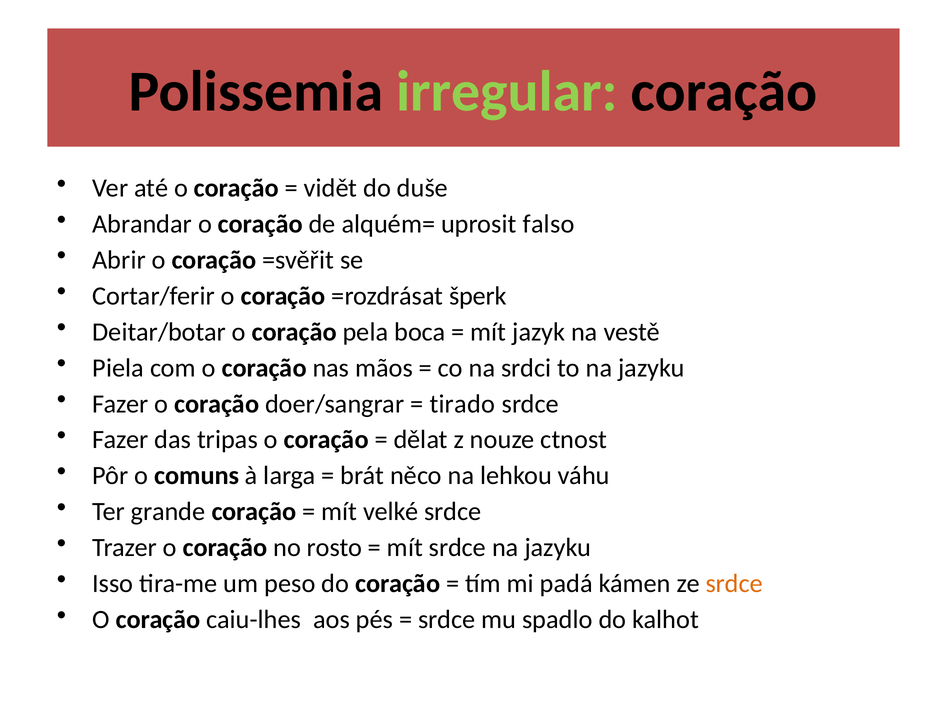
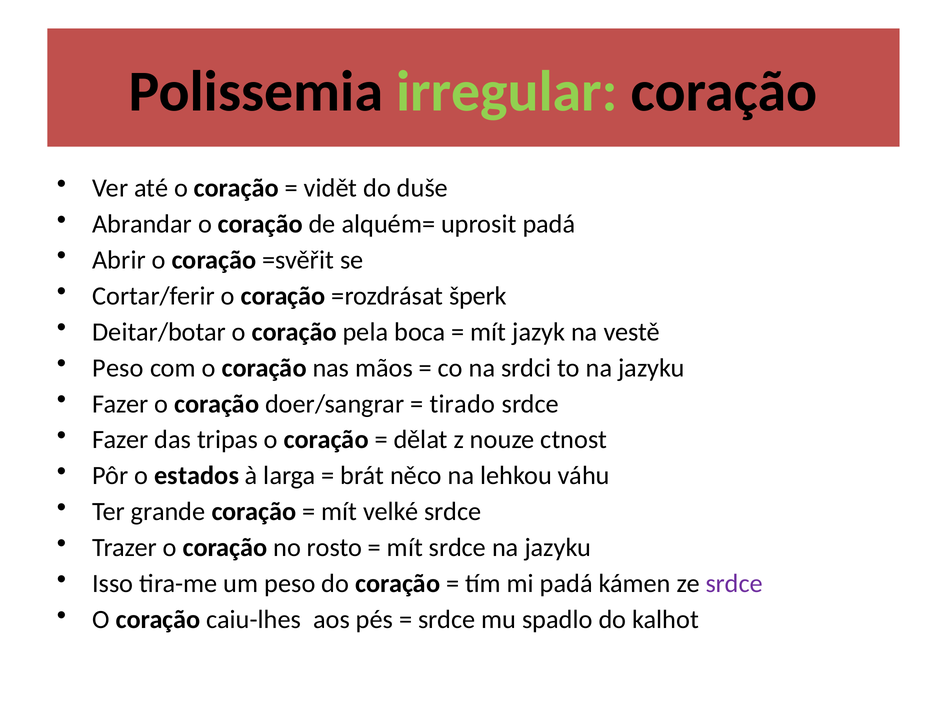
uprosit falso: falso -> padá
Piela at (118, 368): Piela -> Peso
comuns: comuns -> estados
srdce at (734, 584) colour: orange -> purple
